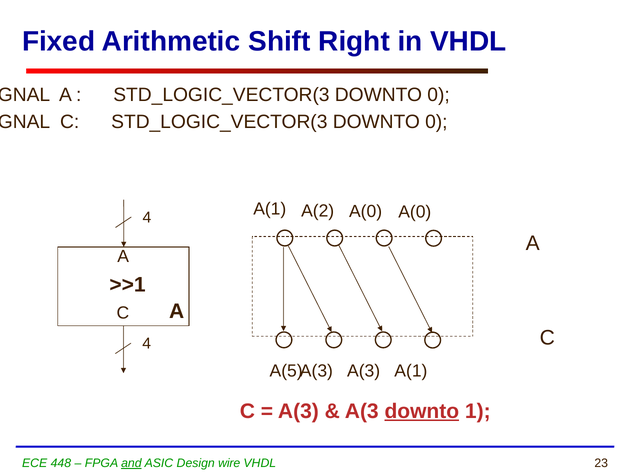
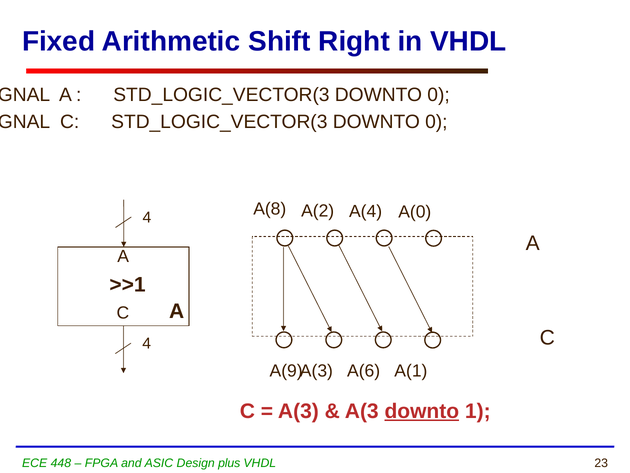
A(1 at (270, 209): A(1 -> A(8
A(2 A(0: A(0 -> A(4
A(5: A(5 -> A(9
A(3 A(3: A(3 -> A(6
and underline: present -> none
wire: wire -> plus
